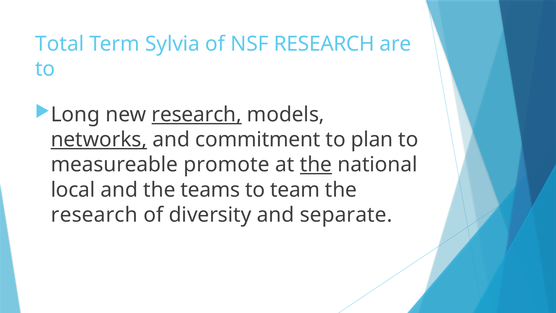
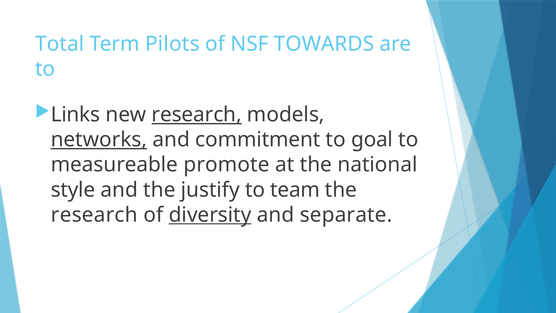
Sylvia: Sylvia -> Pilots
NSF RESEARCH: RESEARCH -> TOWARDS
Long: Long -> Links
plan: plan -> goal
the at (316, 165) underline: present -> none
local: local -> style
teams: teams -> justify
diversity underline: none -> present
